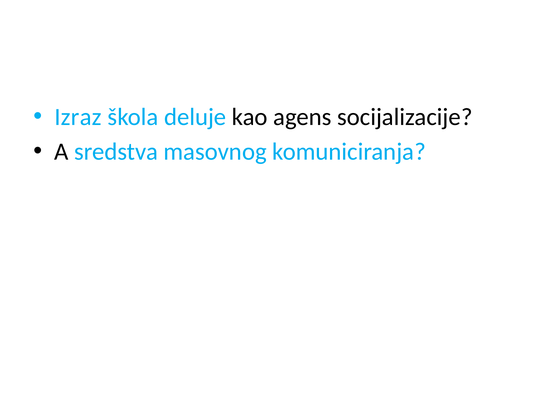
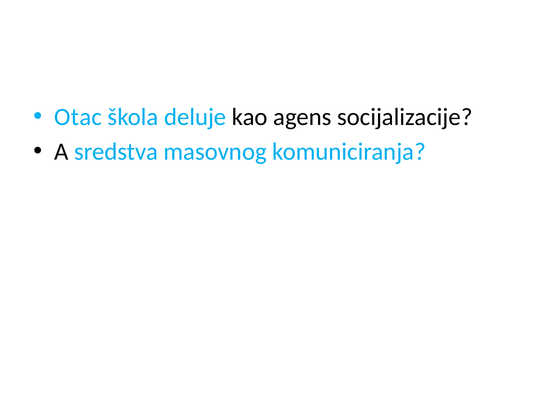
Izraz: Izraz -> Otac
